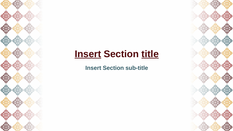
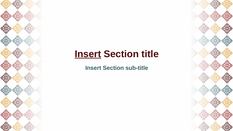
title underline: present -> none
